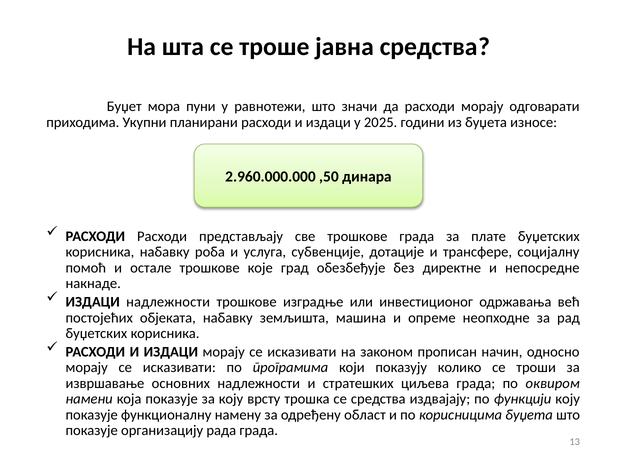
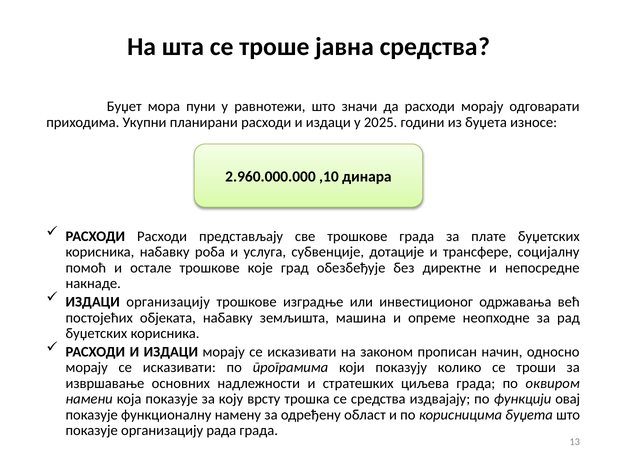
,50: ,50 -> ,10
ИЗДАЦИ надлежности: надлежности -> организацију
функцији коју: коју -> овај
